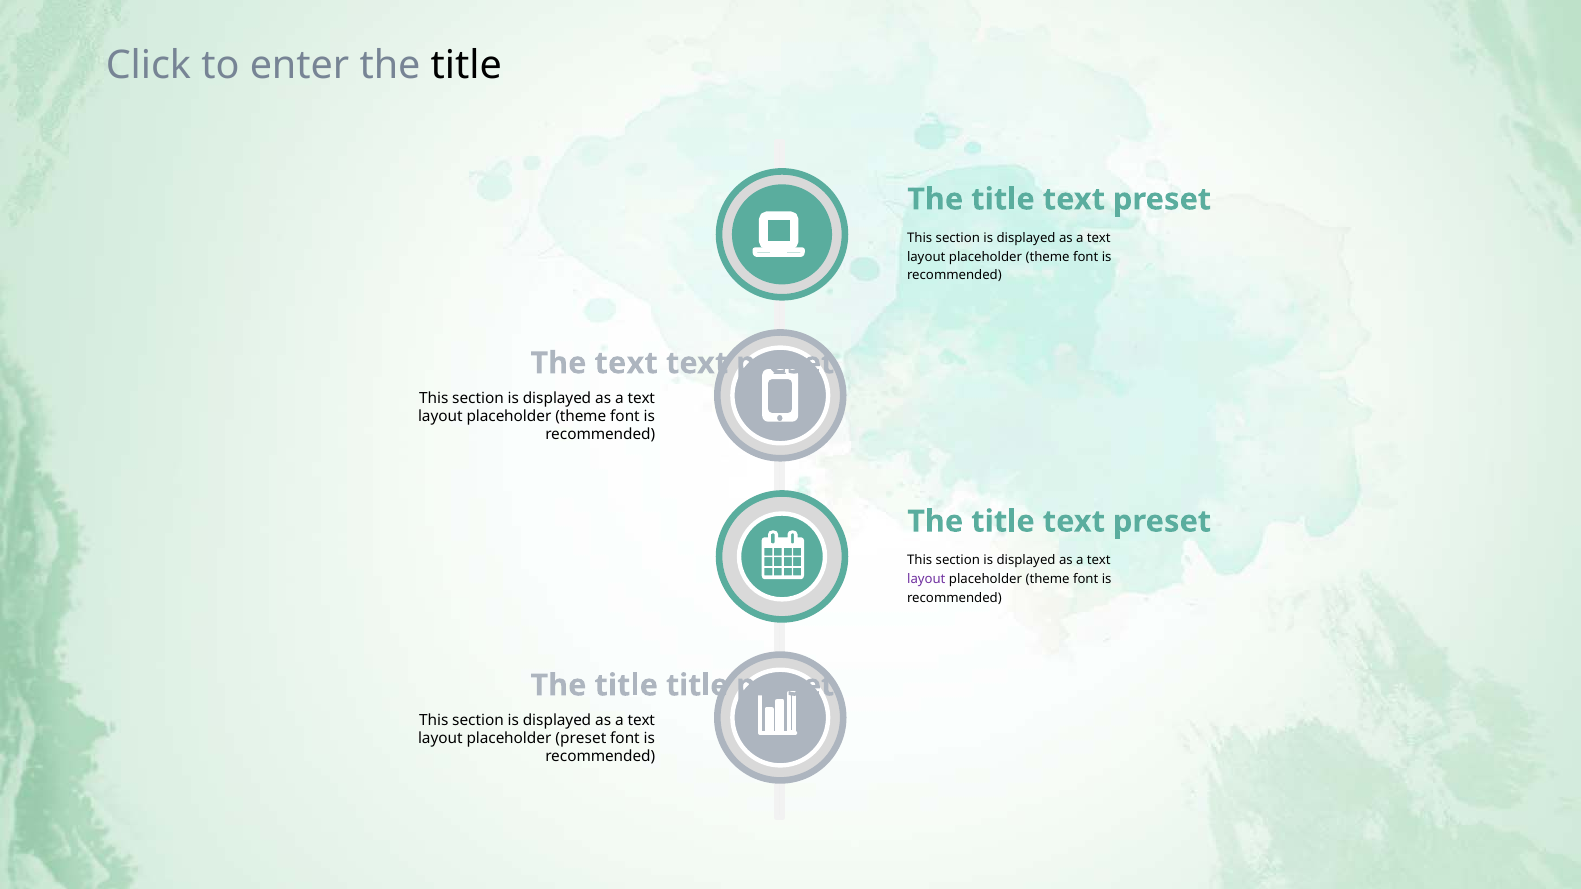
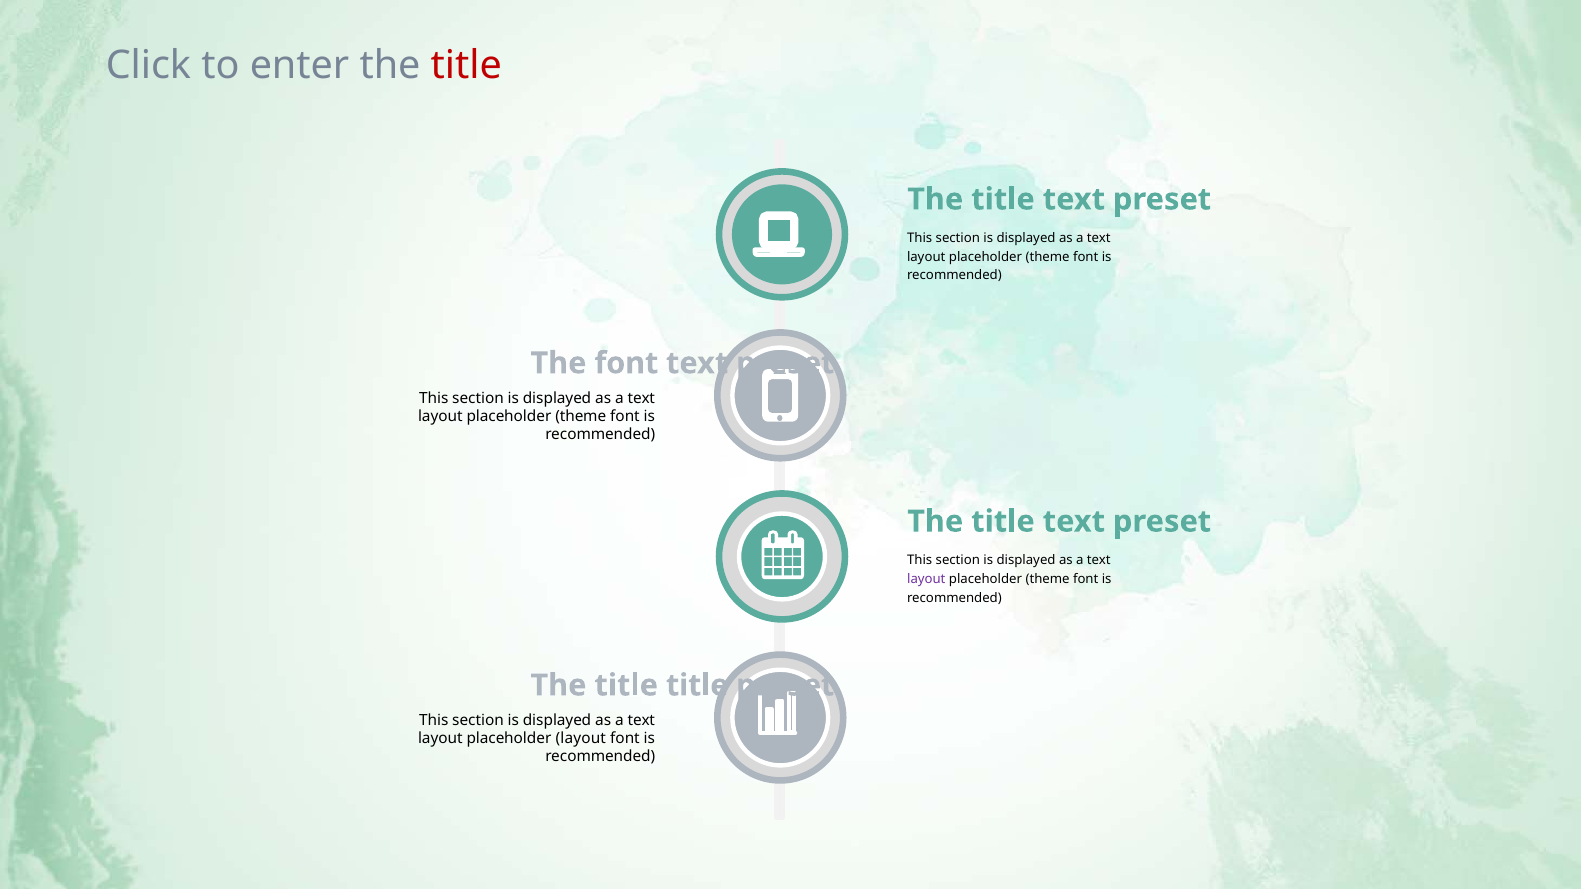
title at (466, 66) colour: black -> red
The text: text -> font
placeholder preset: preset -> layout
